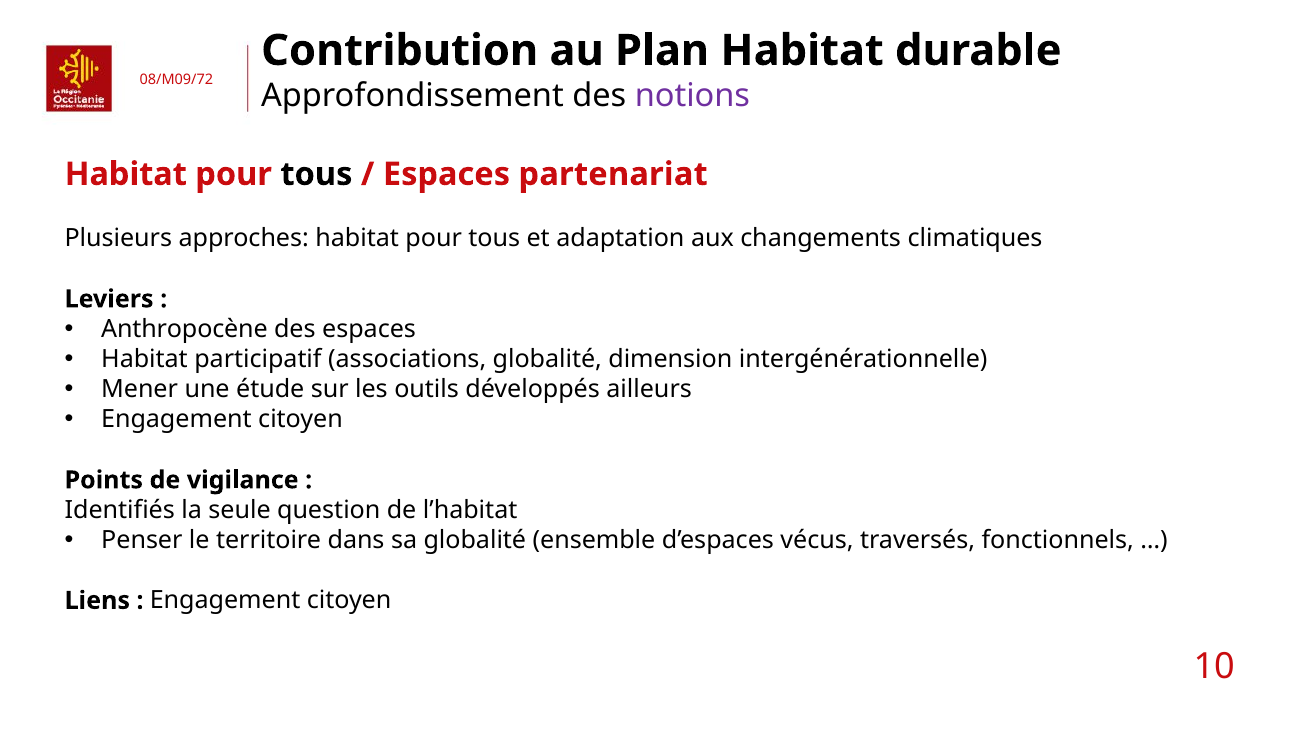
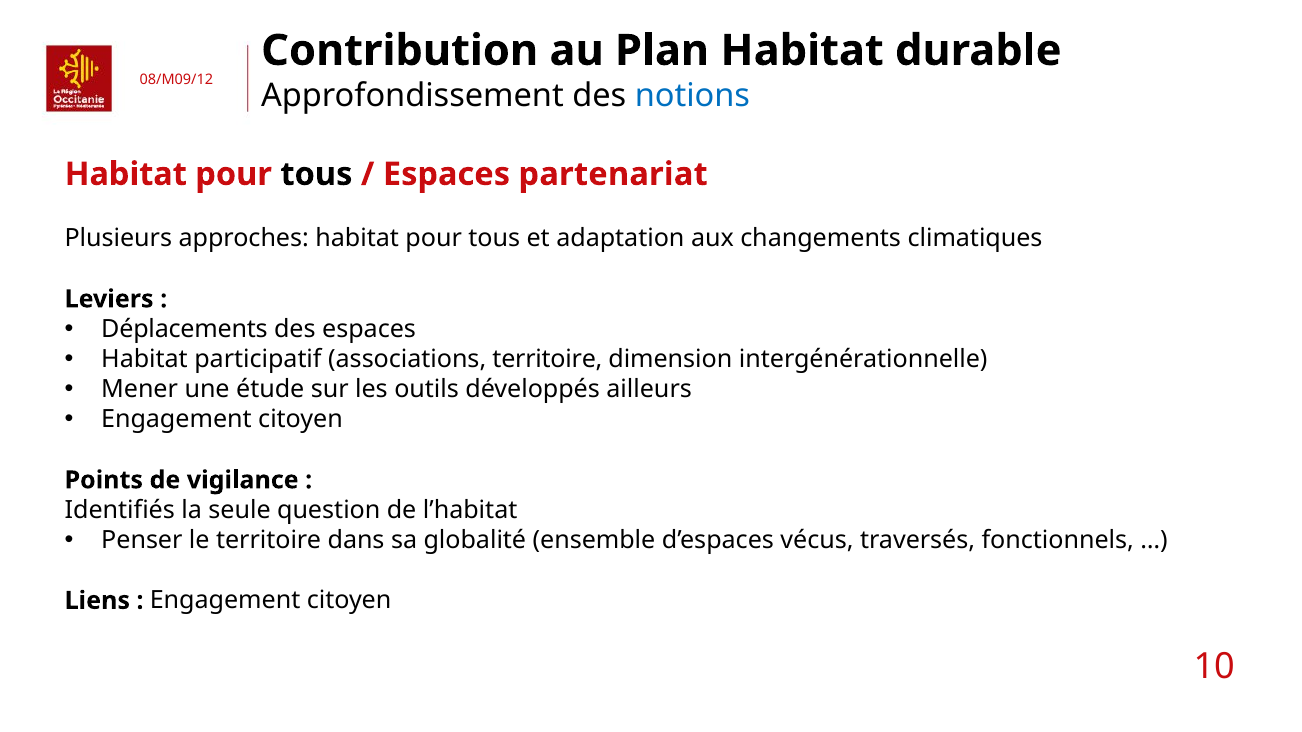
08/M09/72: 08/M09/72 -> 08/M09/12
notions colour: purple -> blue
Anthropocène: Anthropocène -> Déplacements
associations globalité: globalité -> territoire
